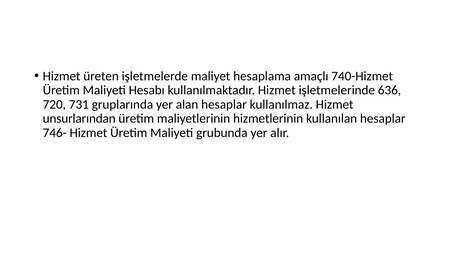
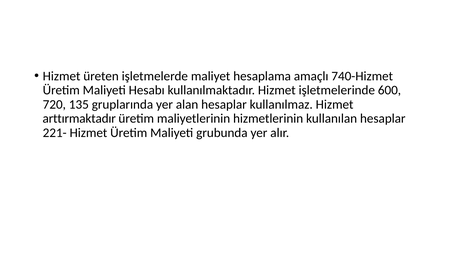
636: 636 -> 600
731: 731 -> 135
unsurlarından: unsurlarından -> arttırmaktadır
746-: 746- -> 221-
